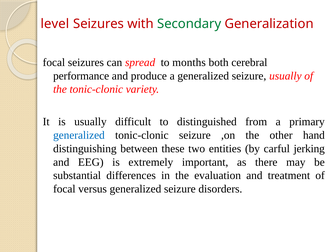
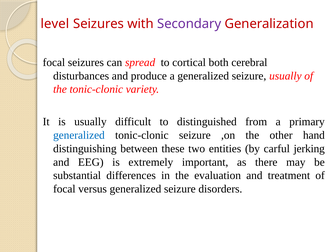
Secondary colour: green -> purple
months: months -> cortical
performance: performance -> disturbances
